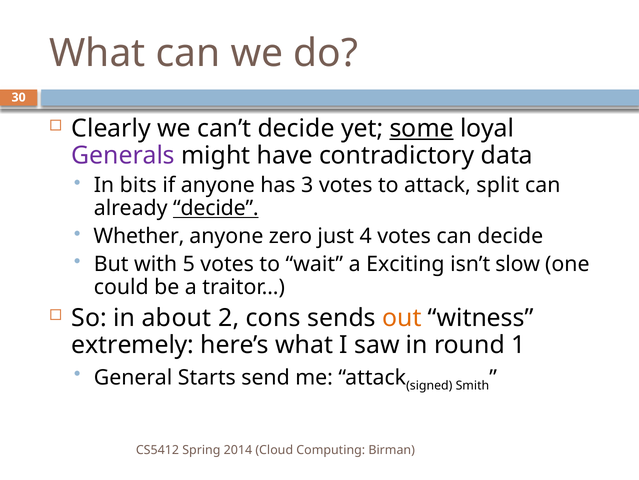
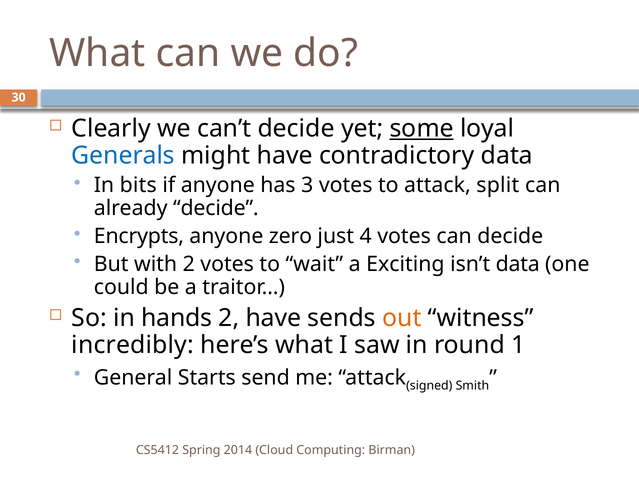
Generals colour: purple -> blue
decide at (216, 208) underline: present -> none
Whether: Whether -> Encrypts
with 5: 5 -> 2
isn’t slow: slow -> data
about: about -> hands
2 cons: cons -> have
extremely: extremely -> incredibly
